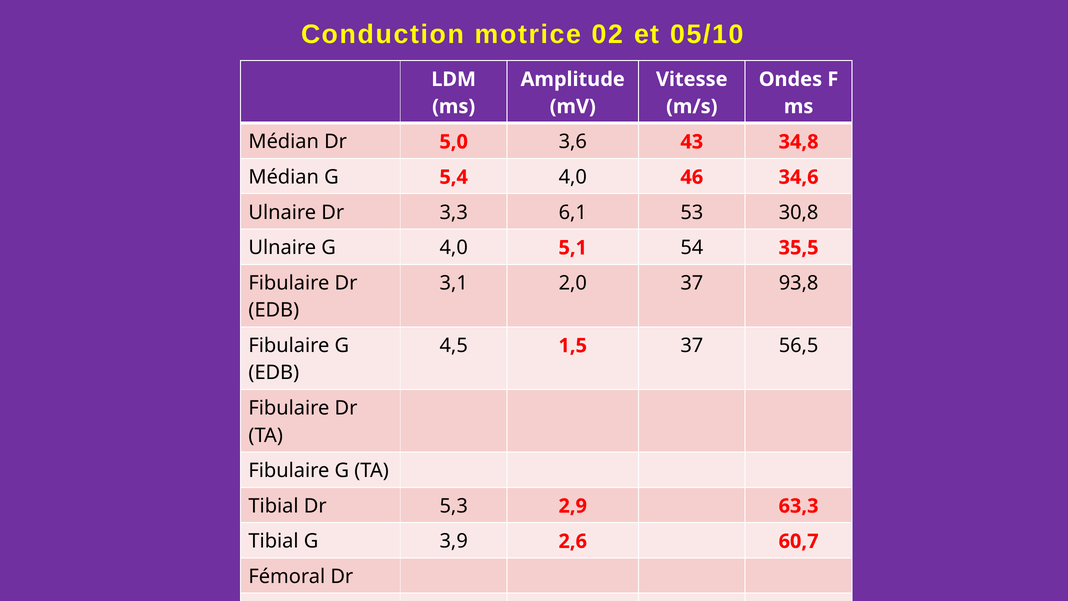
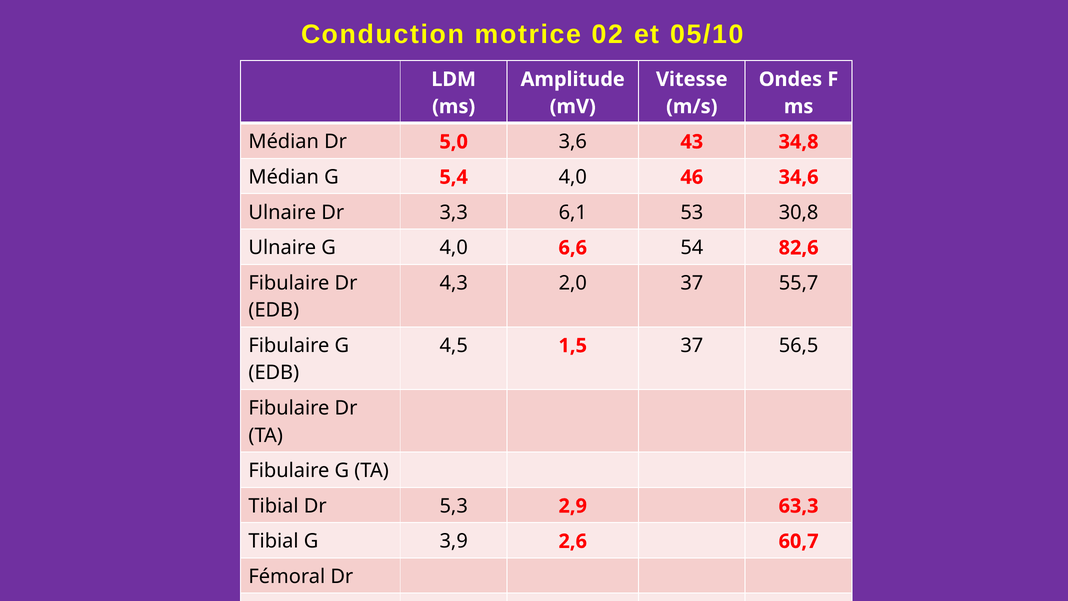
5,1: 5,1 -> 6,6
35,5: 35,5 -> 82,6
3,1: 3,1 -> 4,3
93,8: 93,8 -> 55,7
